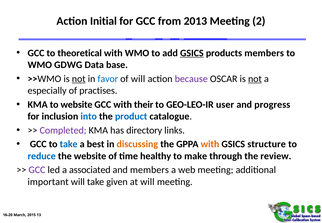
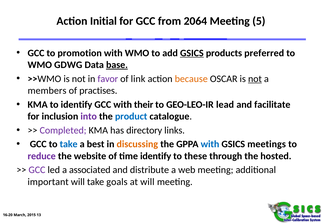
2013: 2013 -> 2064
2: 2 -> 5
theoretical: theoretical -> promotion
products members: members -> preferred
base underline: none -> present
not at (79, 79) underline: present -> none
favor colour: blue -> purple
of will: will -> link
because colour: purple -> orange
especially: especially -> members
to website: website -> identify
user: user -> lead
progress: progress -> facilitate
into colour: blue -> purple
with at (210, 144) colour: orange -> blue
structure: structure -> meetings
reduce colour: blue -> purple
time healthy: healthy -> identify
make: make -> these
review: review -> hosted
and members: members -> distribute
given: given -> goals
